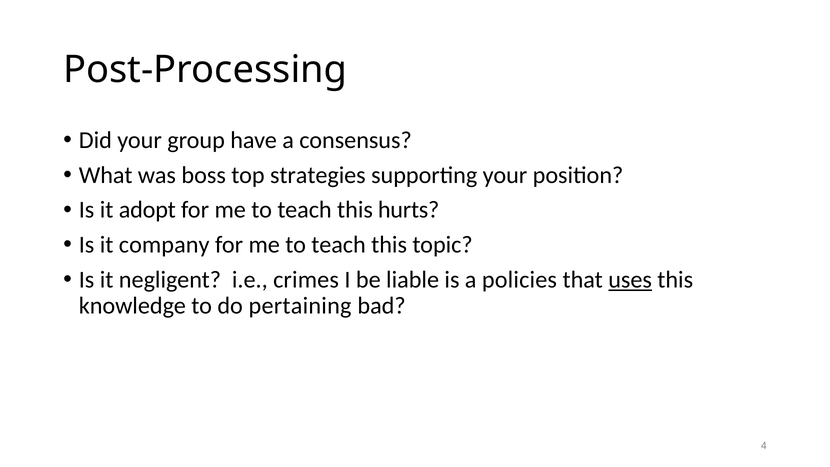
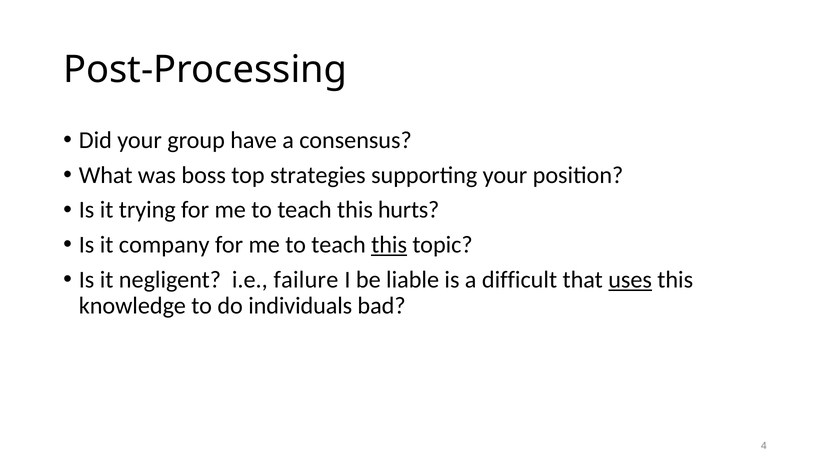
adopt: adopt -> trying
this at (389, 245) underline: none -> present
crimes: crimes -> failure
policies: policies -> difficult
pertaining: pertaining -> individuals
